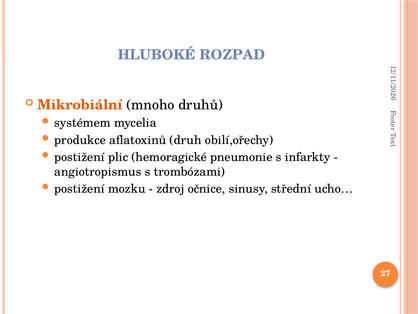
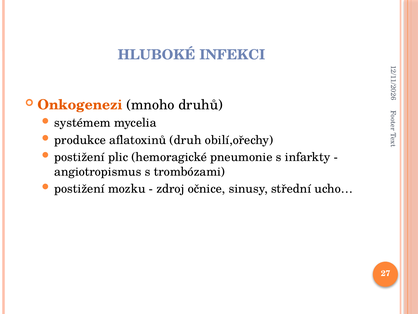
ROZPAD: ROZPAD -> INFEKCI
Mikrobiální: Mikrobiální -> Onkogenezi
